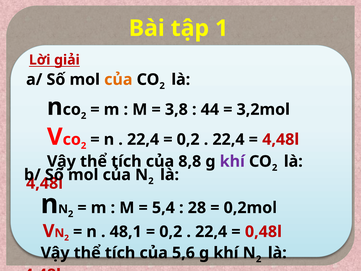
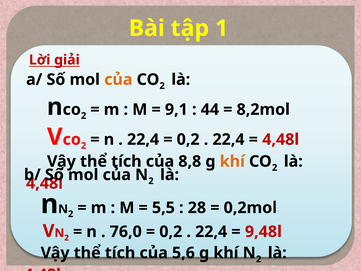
3,8: 3,8 -> 9,1
3,2mol: 3,2mol -> 8,2mol
khí at (232, 161) colour: purple -> orange
5,4: 5,4 -> 5,5
48,1: 48,1 -> 76,0
0,48l: 0,48l -> 9,48l
